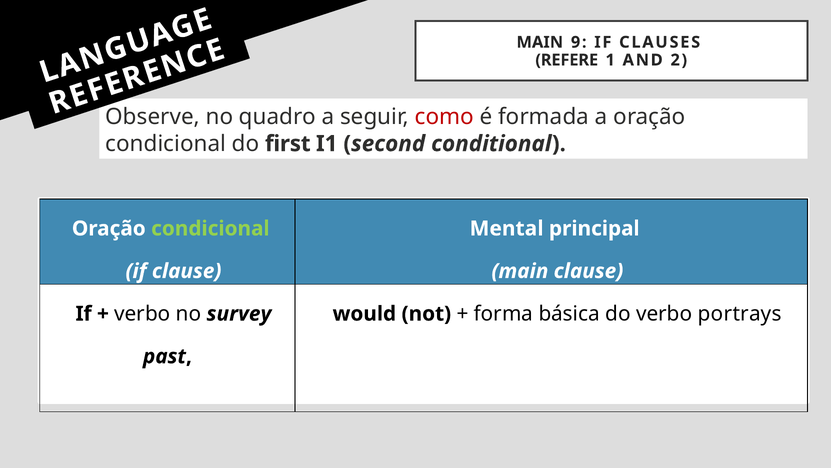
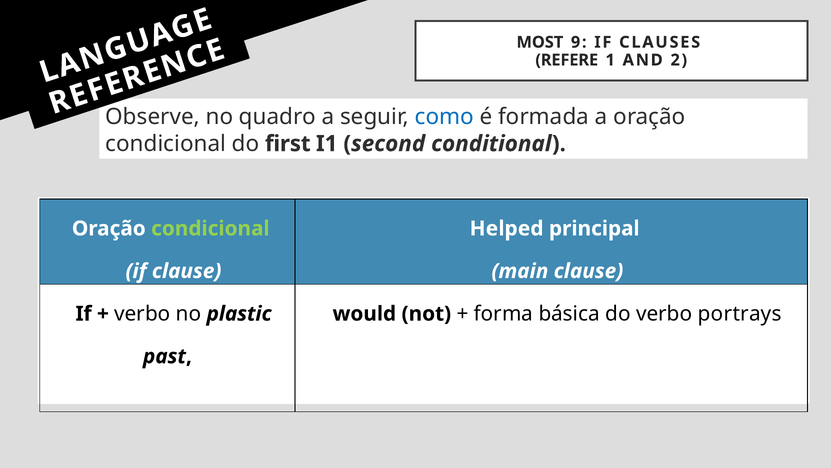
MAIN at (540, 42): MAIN -> MOST
como colour: red -> blue
Mental: Mental -> Helped
survey: survey -> plastic
